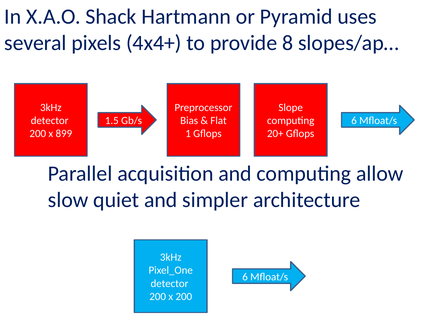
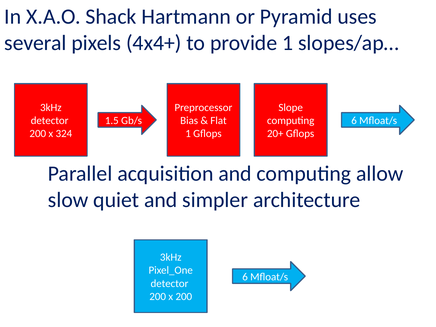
provide 8: 8 -> 1
899: 899 -> 324
